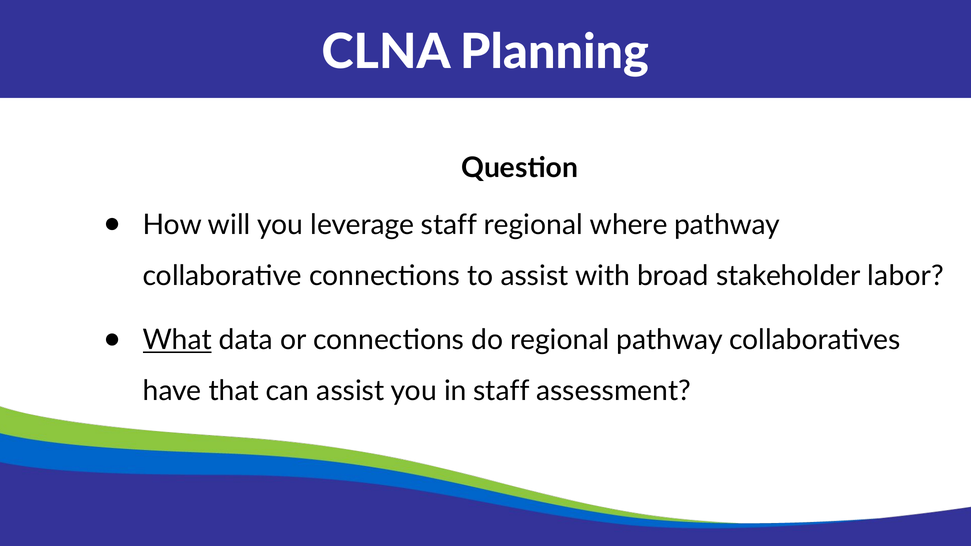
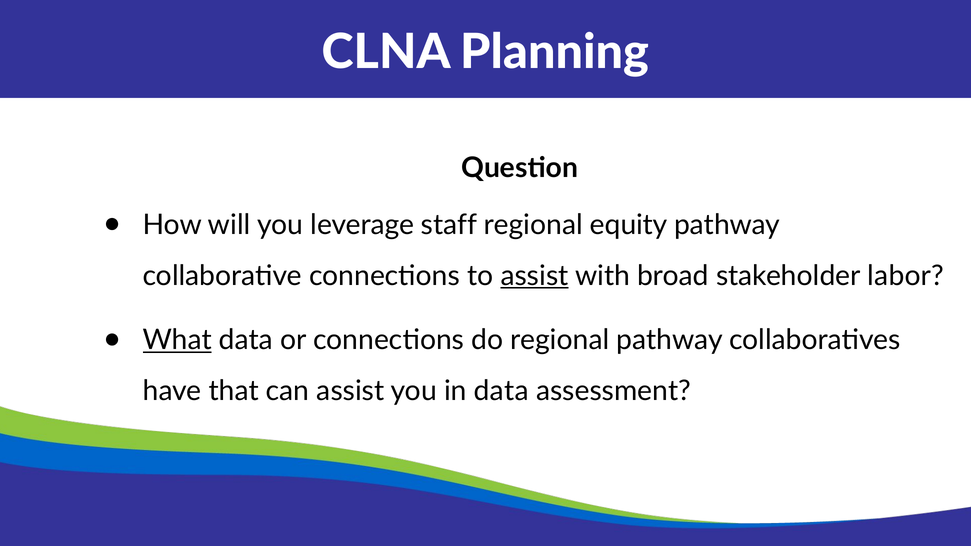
where: where -> equity
assist at (535, 276) underline: none -> present
in staff: staff -> data
